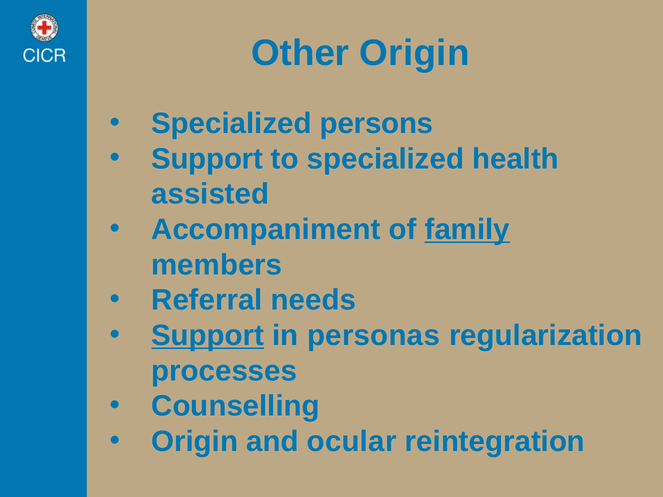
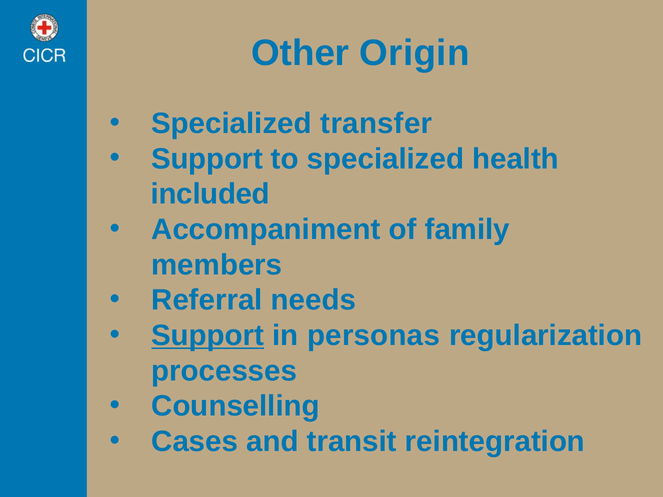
persons: persons -> transfer
assisted: assisted -> included
family underline: present -> none
Origin at (195, 442): Origin -> Cases
ocular: ocular -> transit
